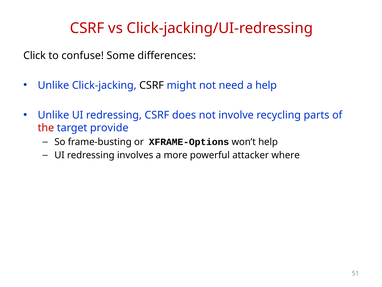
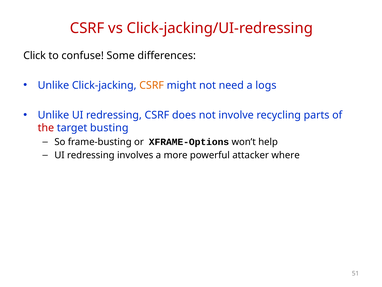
CSRF at (152, 85) colour: black -> orange
a help: help -> logs
provide: provide -> busting
